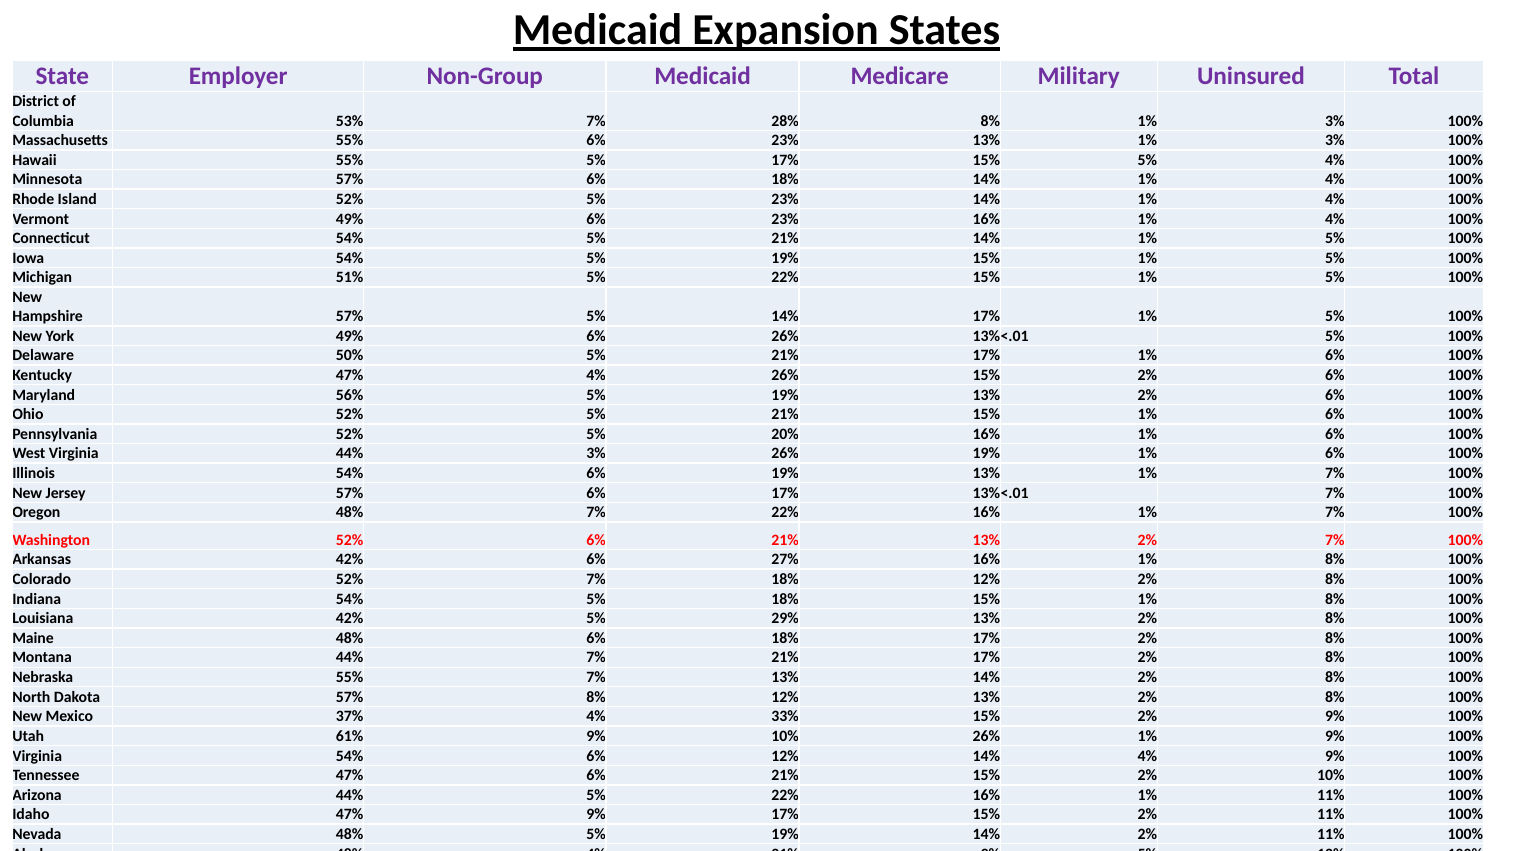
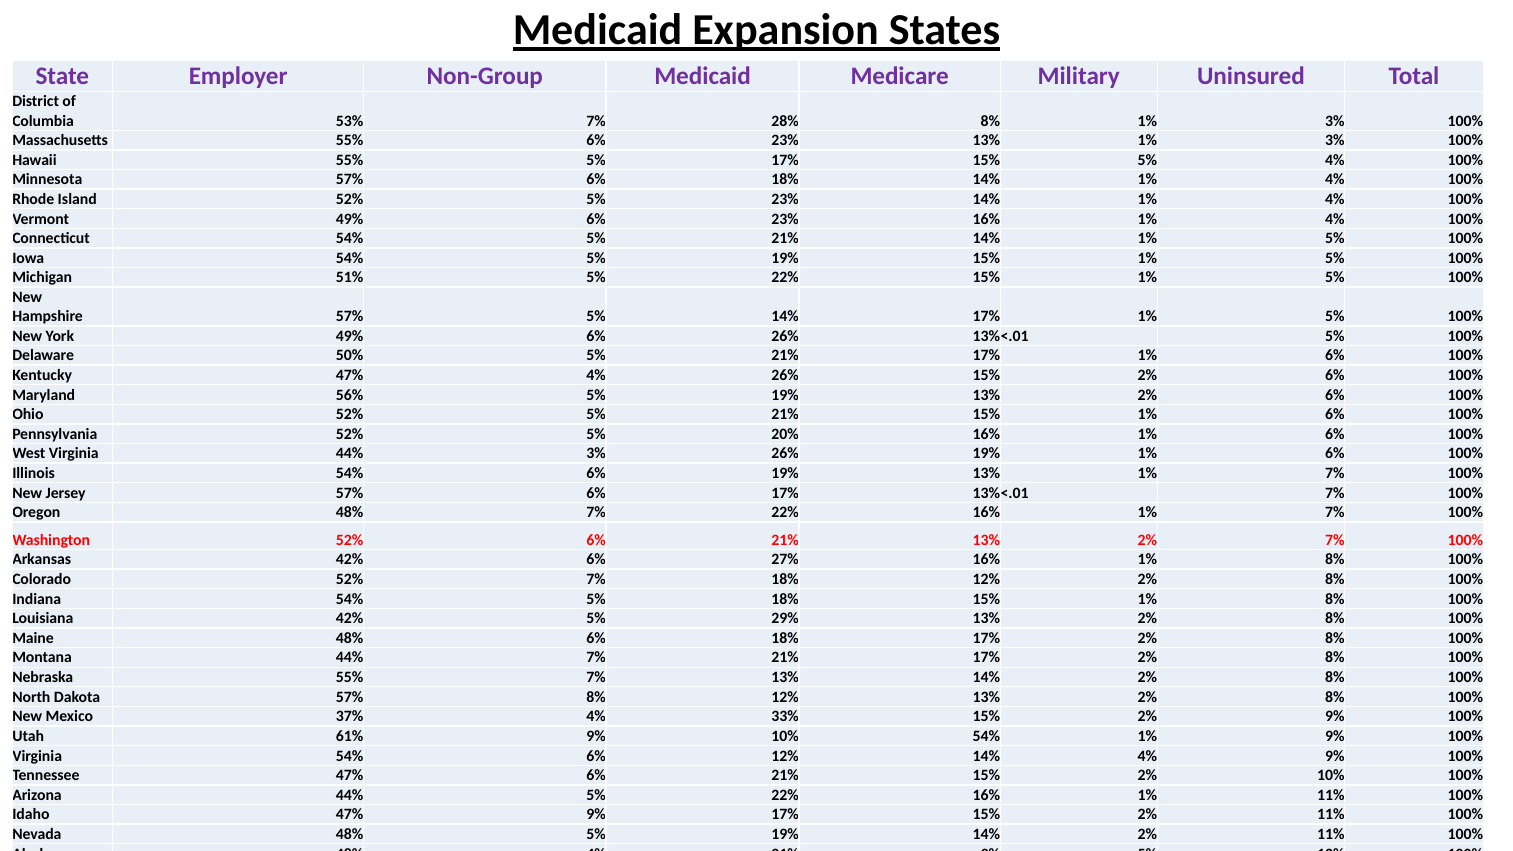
10% 26%: 26% -> 54%
